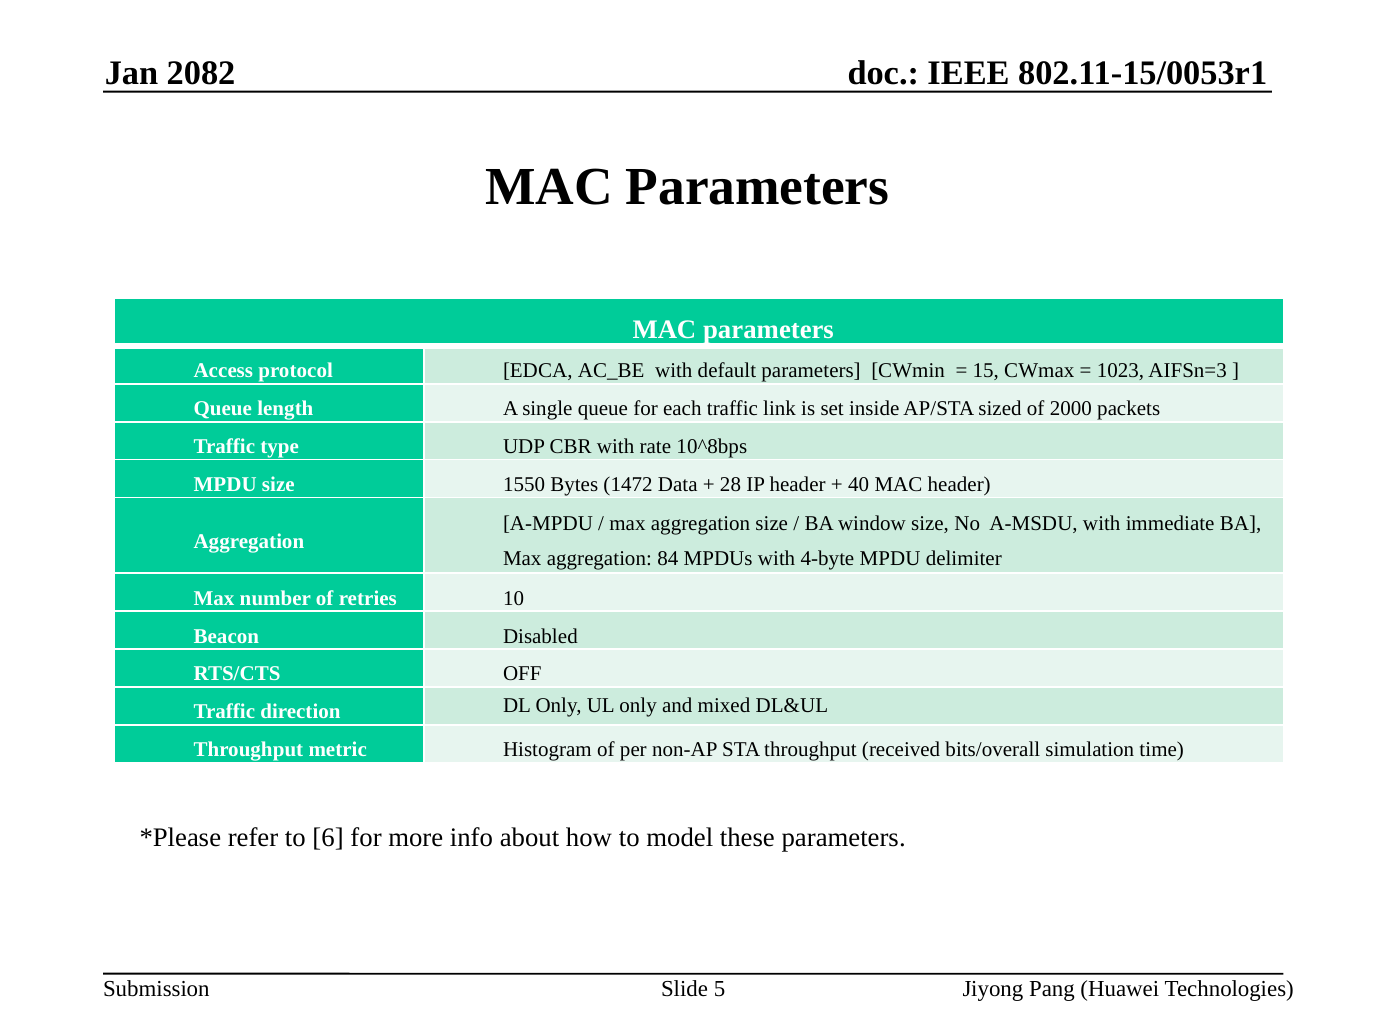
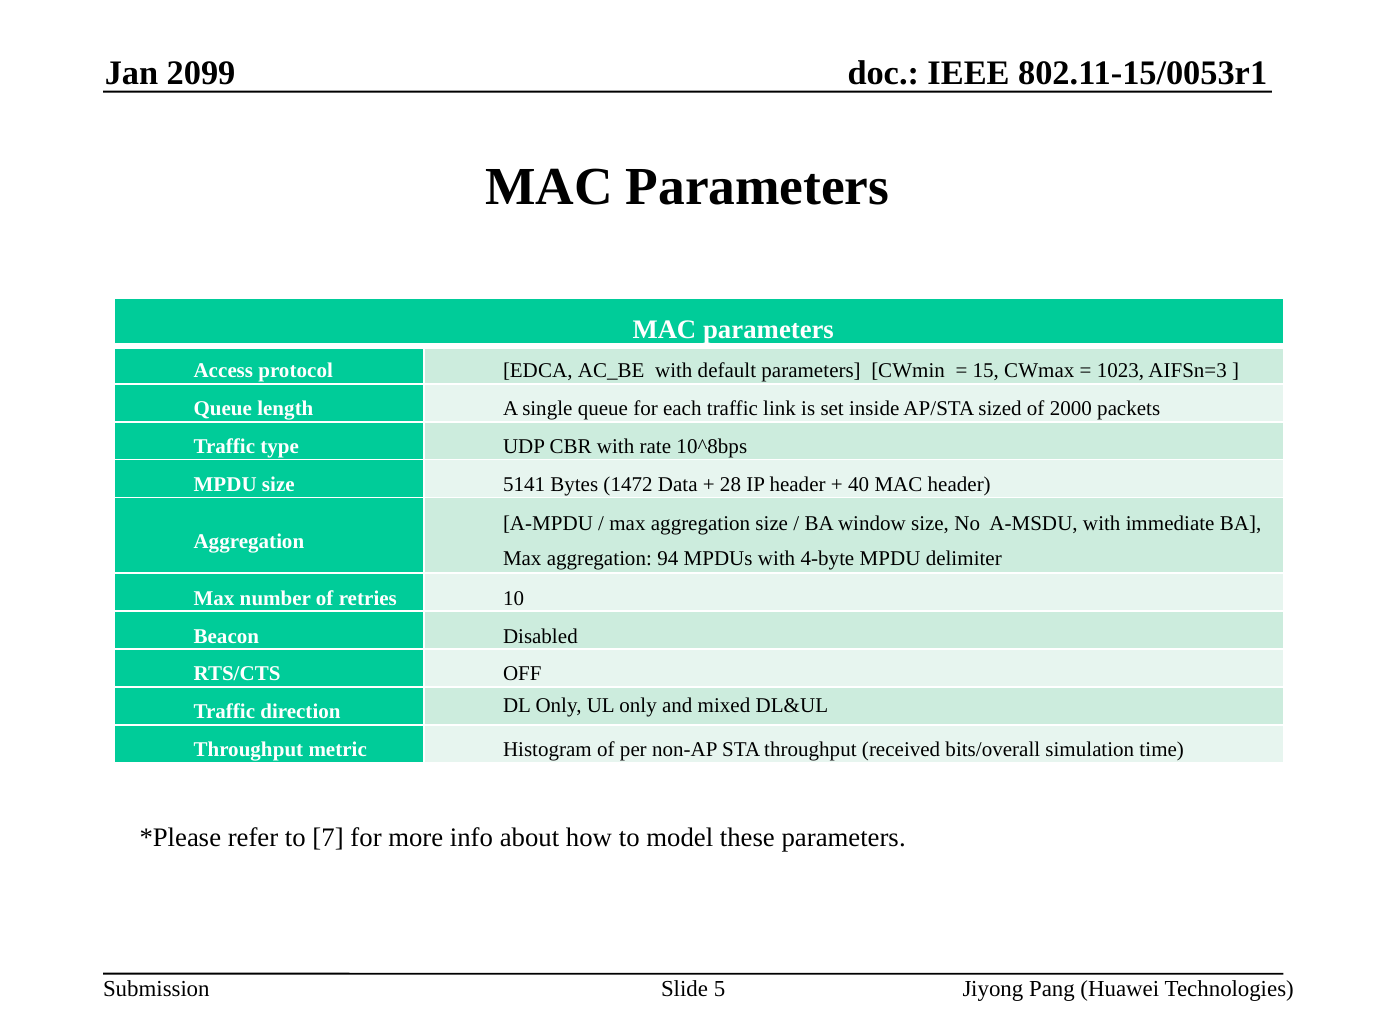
2082: 2082 -> 2099
1550: 1550 -> 5141
84: 84 -> 94
6: 6 -> 7
